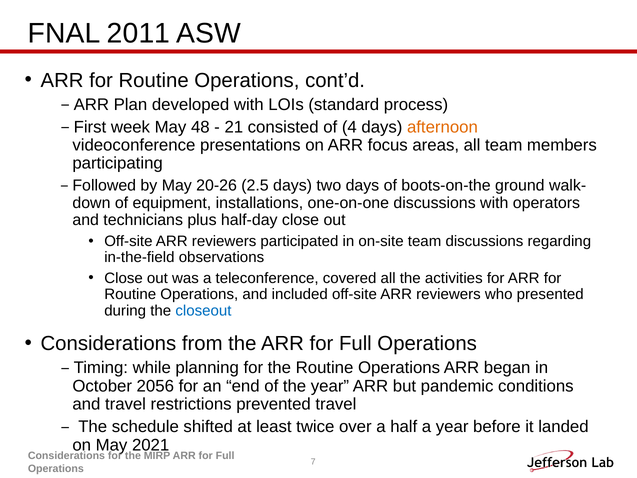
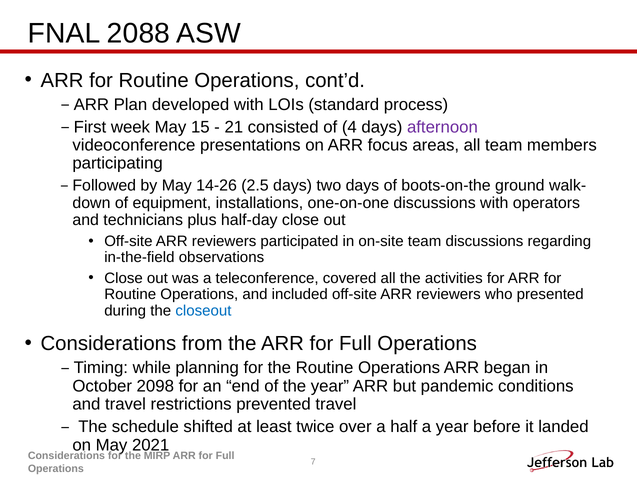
2011: 2011 -> 2088
48: 48 -> 15
afternoon colour: orange -> purple
20-26: 20-26 -> 14-26
2056: 2056 -> 2098
